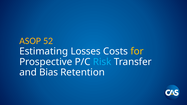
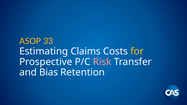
52: 52 -> 33
Losses: Losses -> Claims
Risk colour: light blue -> pink
